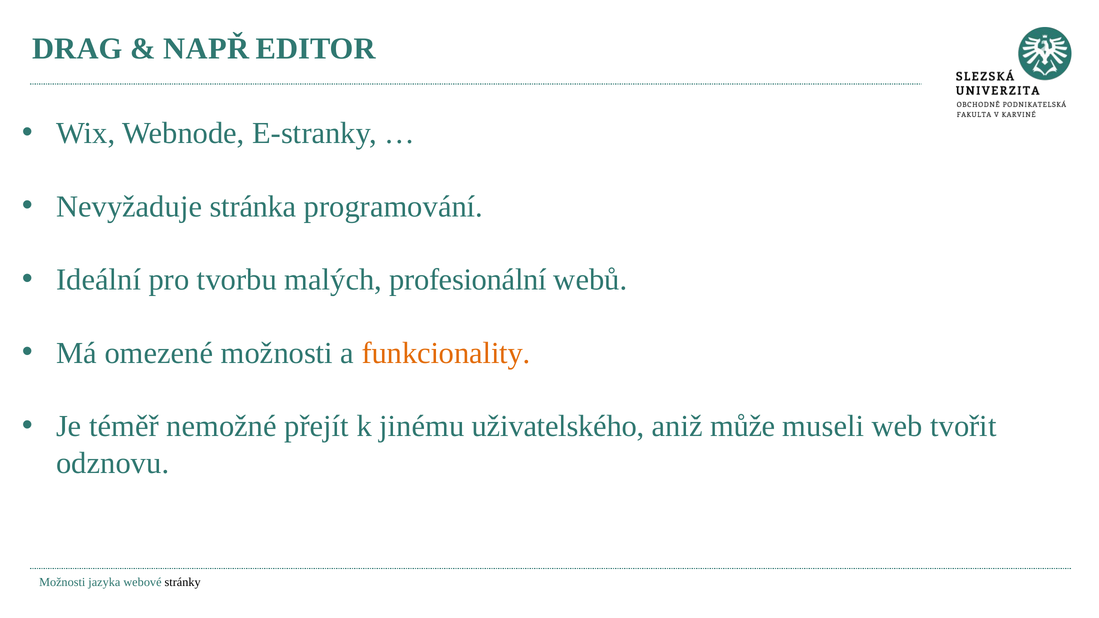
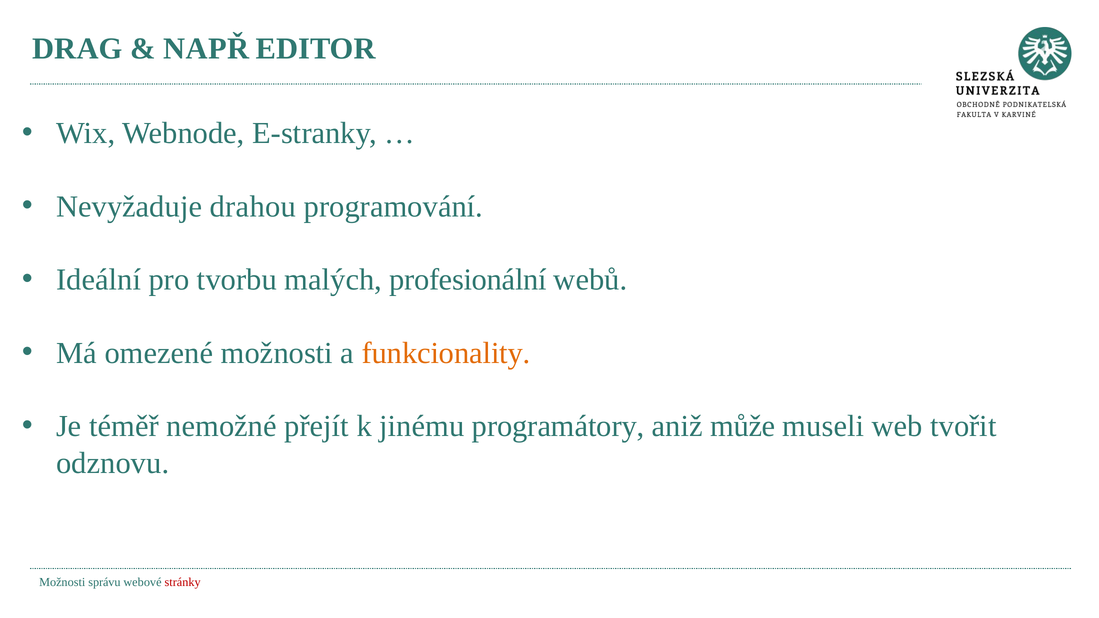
stránka: stránka -> drahou
uživatelského: uživatelského -> programátory
jazyka: jazyka -> správu
stránky colour: black -> red
